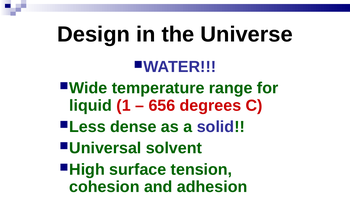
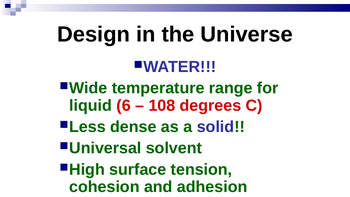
1: 1 -> 6
656: 656 -> 108
